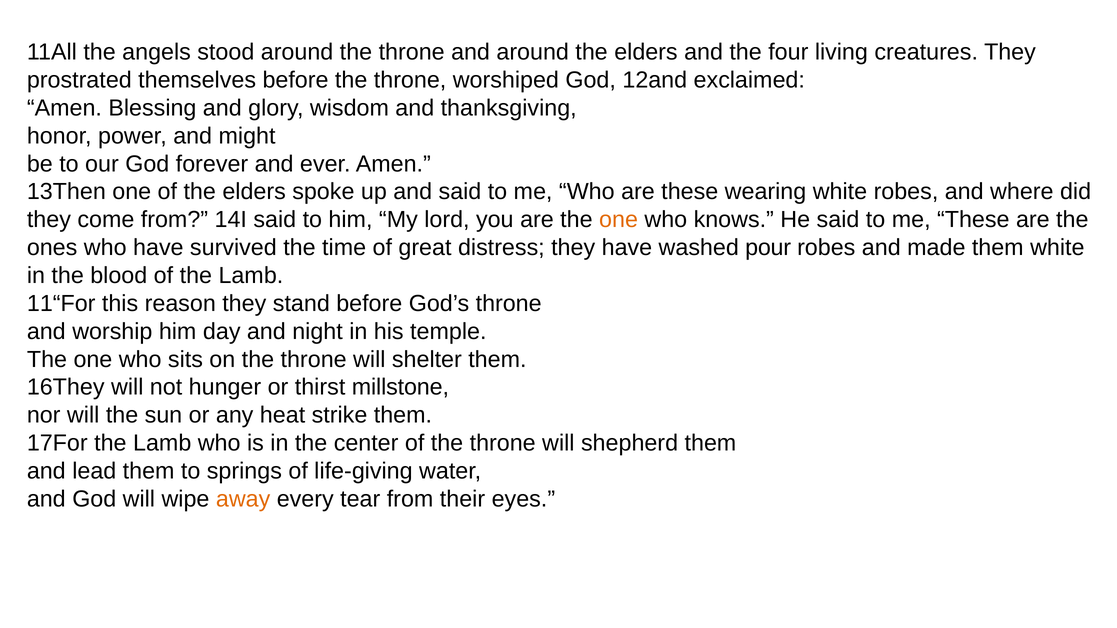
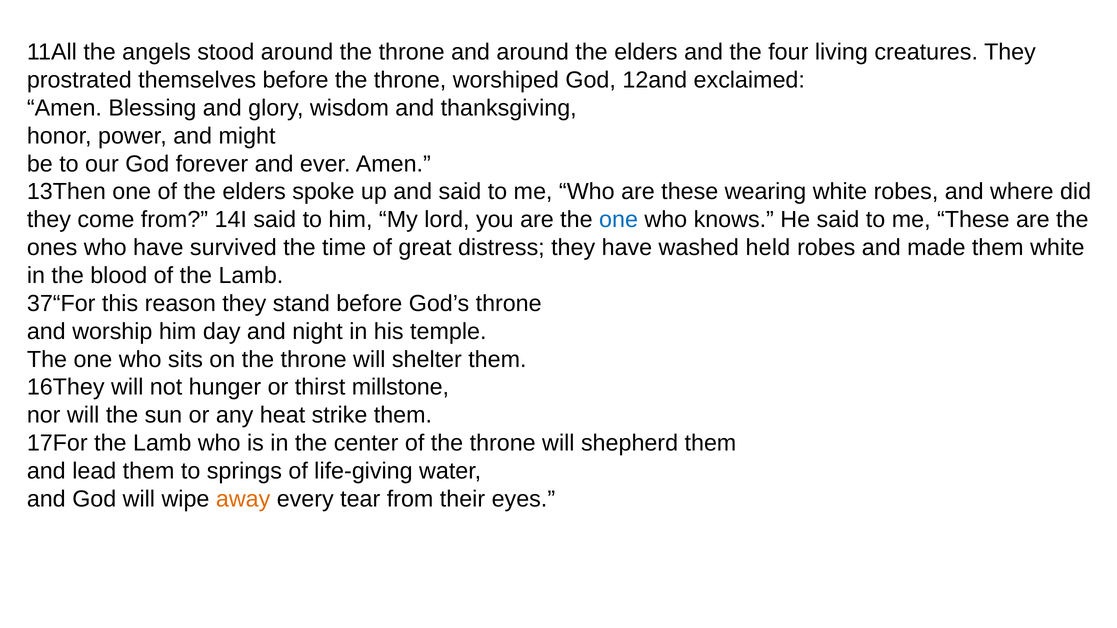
one at (619, 220) colour: orange -> blue
pour: pour -> held
11“For: 11“For -> 37“For
